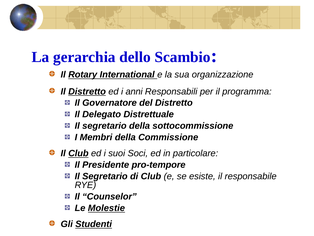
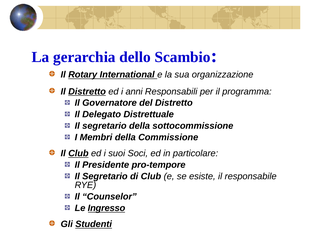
Molestie: Molestie -> Ingresso
